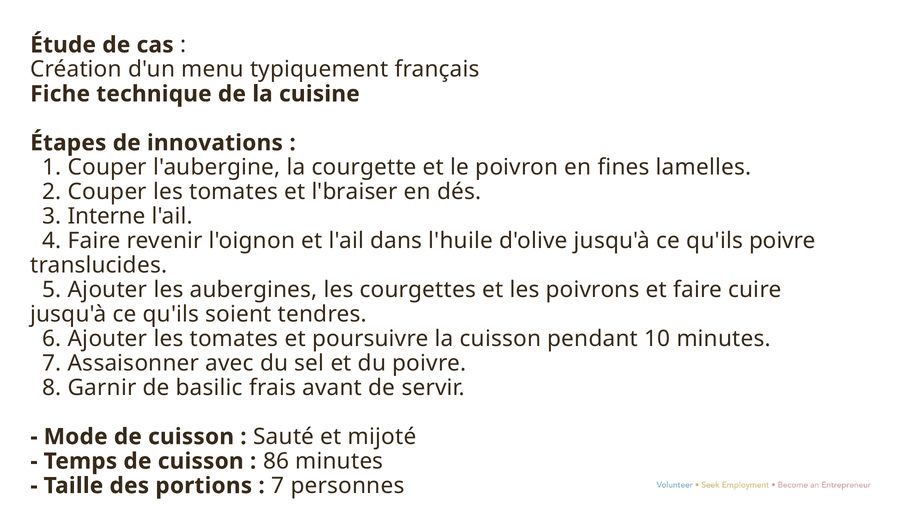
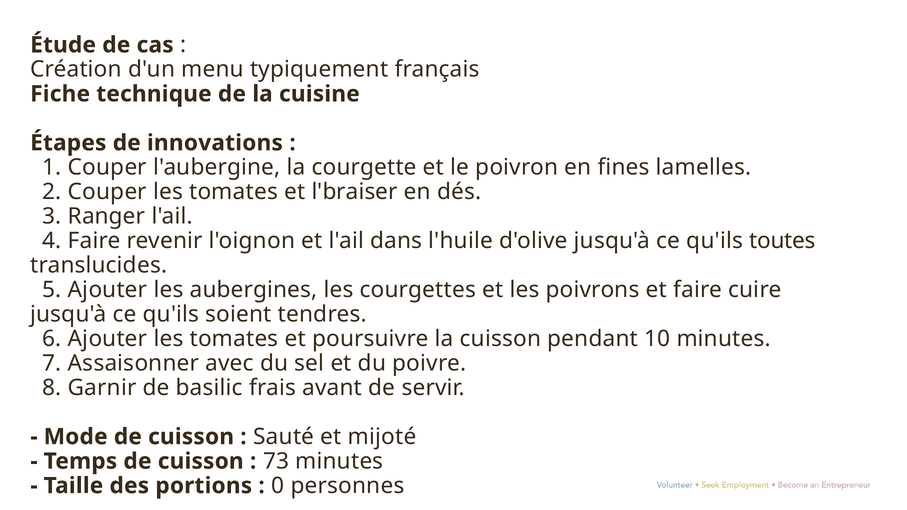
Interne: Interne -> Ranger
qu'ils poivre: poivre -> toutes
86: 86 -> 73
7 at (278, 486): 7 -> 0
